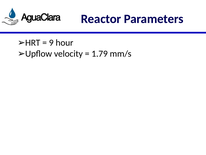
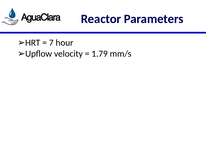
9: 9 -> 7
